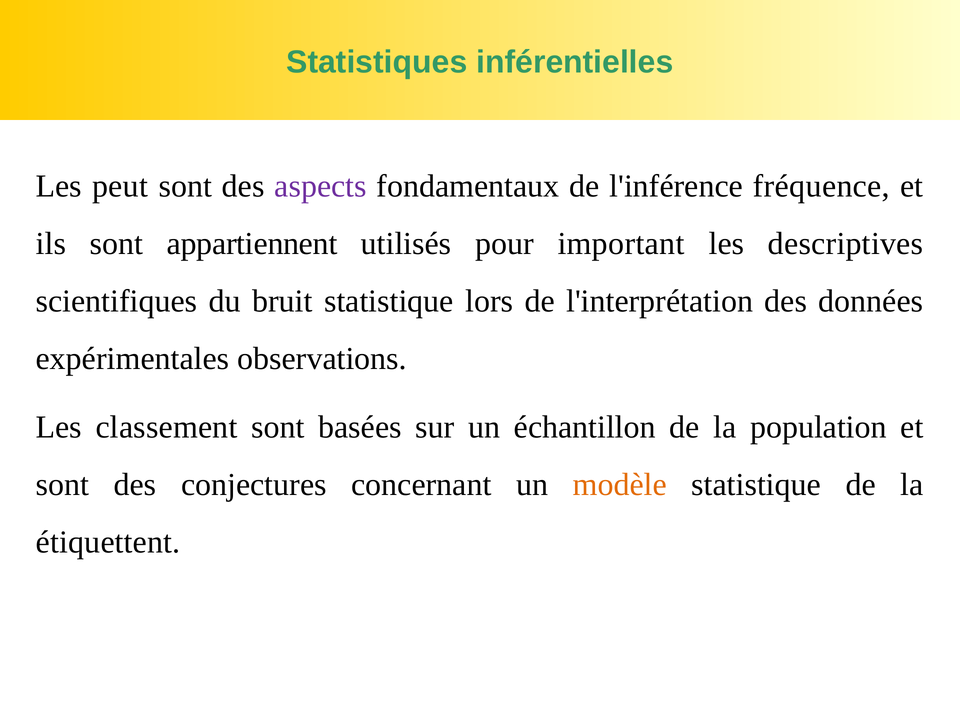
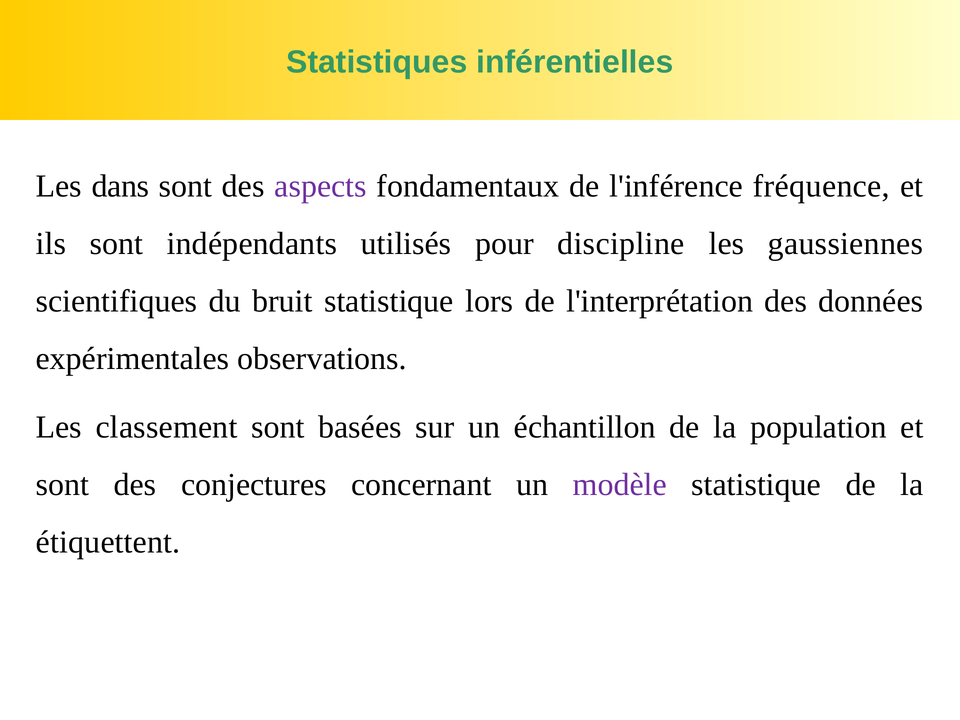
peut: peut -> dans
appartiennent: appartiennent -> indépendants
important: important -> discipline
descriptives: descriptives -> gaussiennes
modèle colour: orange -> purple
